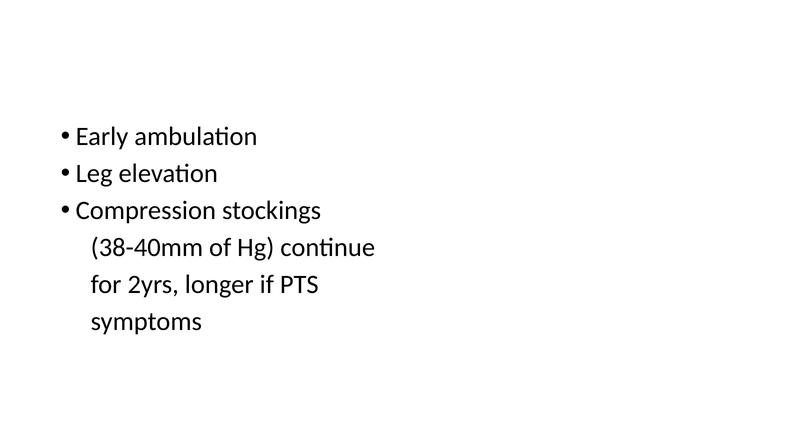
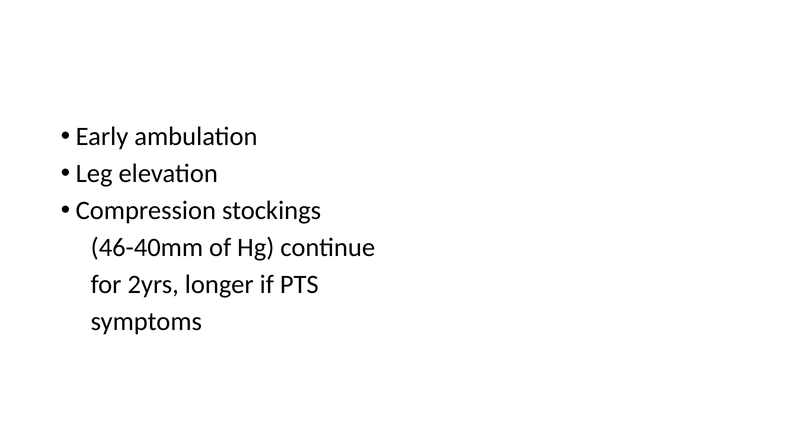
38-40mm: 38-40mm -> 46-40mm
